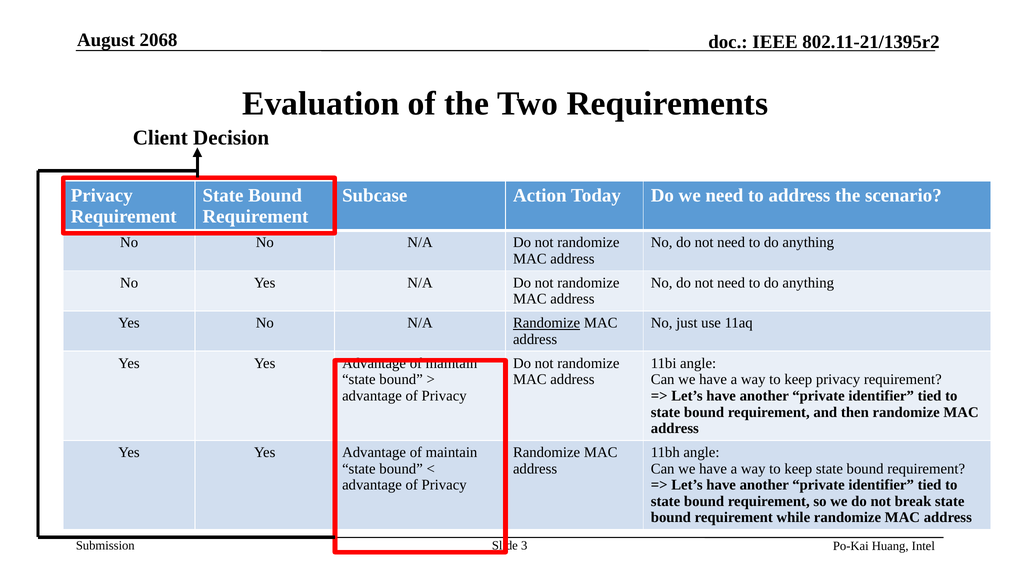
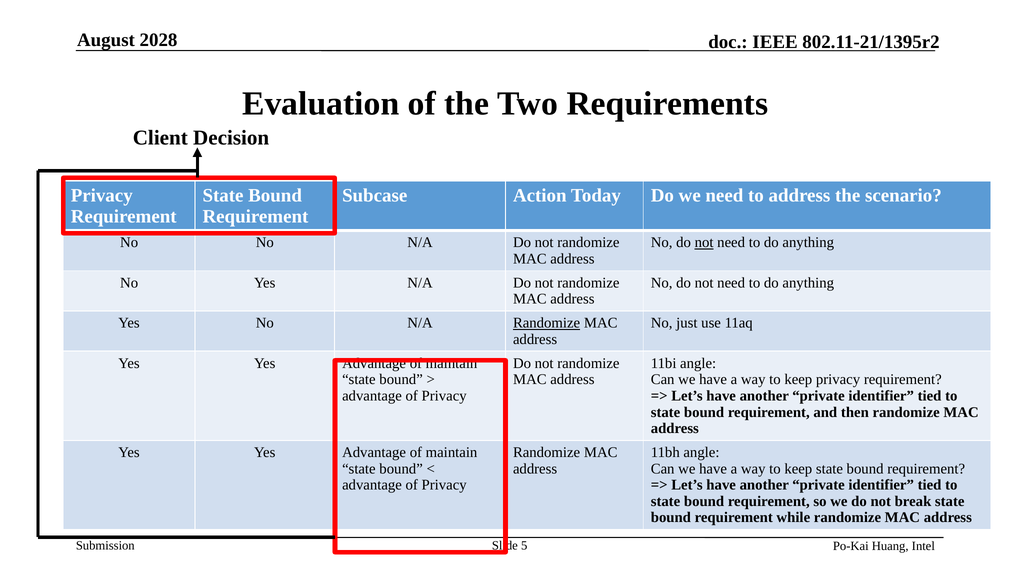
2068: 2068 -> 2028
not at (704, 242) underline: none -> present
3: 3 -> 5
